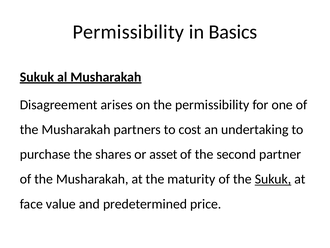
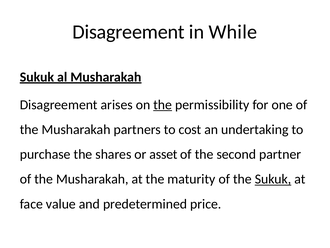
Permissibility at (128, 32): Permissibility -> Disagreement
Basics: Basics -> While
the at (163, 105) underline: none -> present
